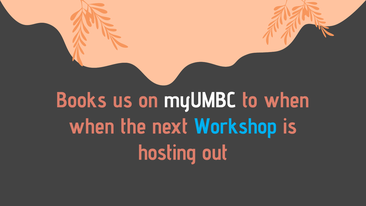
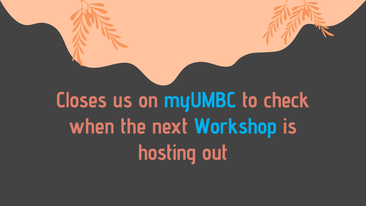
Books: Books -> Closes
myUMBC colour: white -> light blue
to when: when -> check
